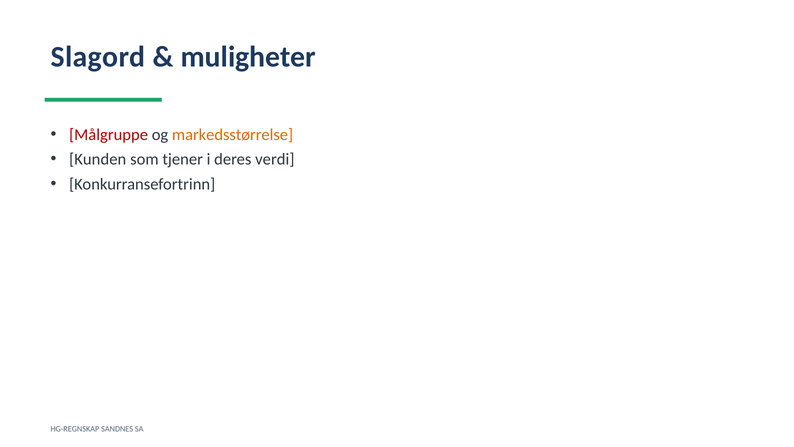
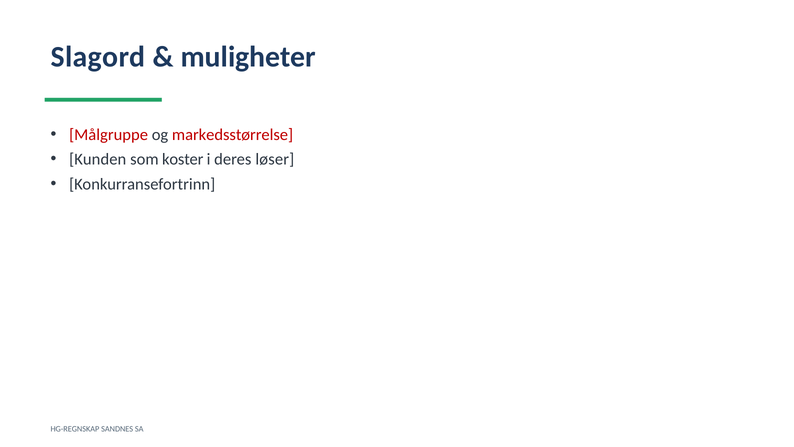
markedsstørrelse colour: orange -> red
tjener: tjener -> koster
verdi: verdi -> løser
